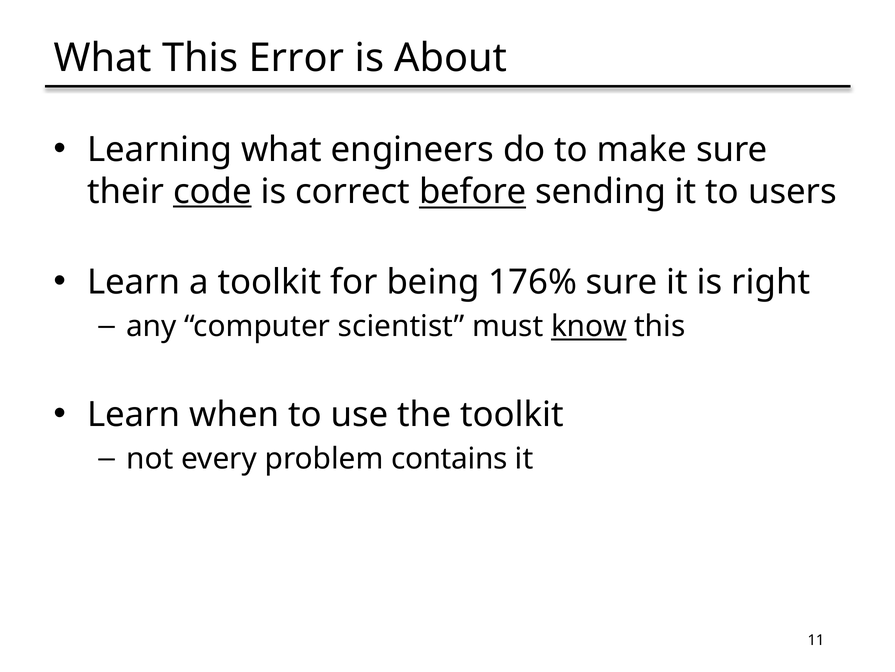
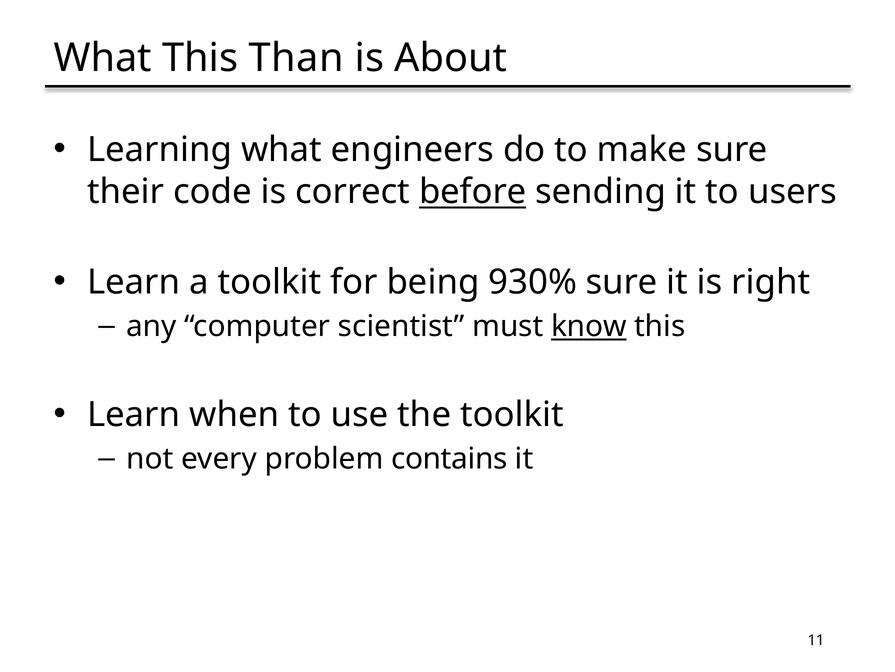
Error: Error -> Than
code underline: present -> none
176%: 176% -> 930%
